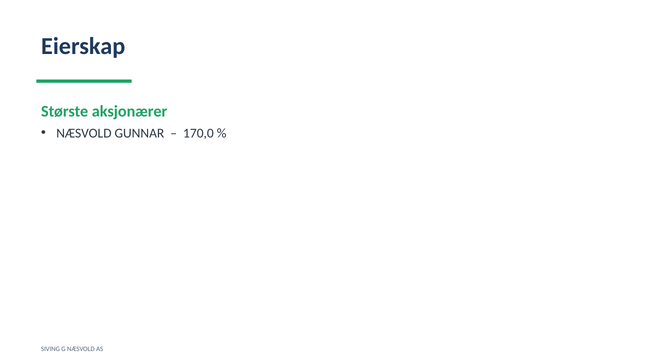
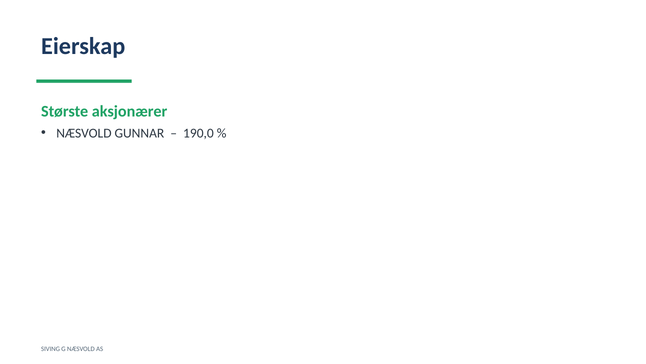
170,0: 170,0 -> 190,0
